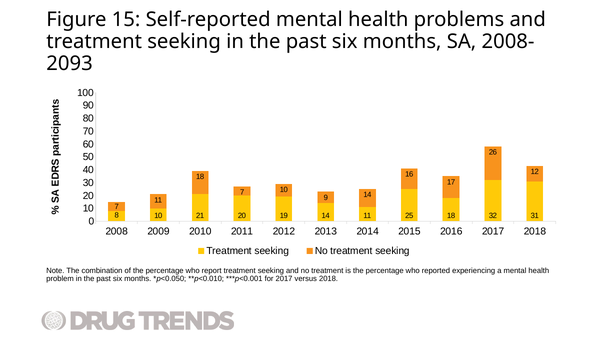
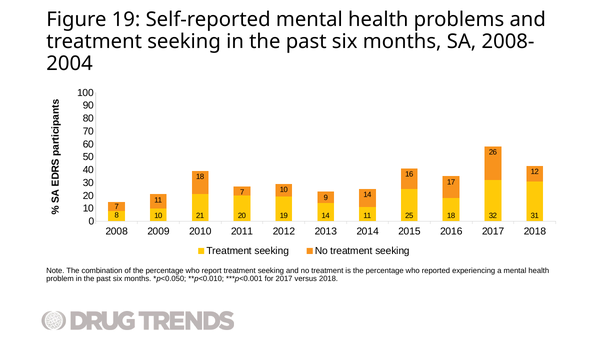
Figure 15: 15 -> 19
2093: 2093 -> 2004
